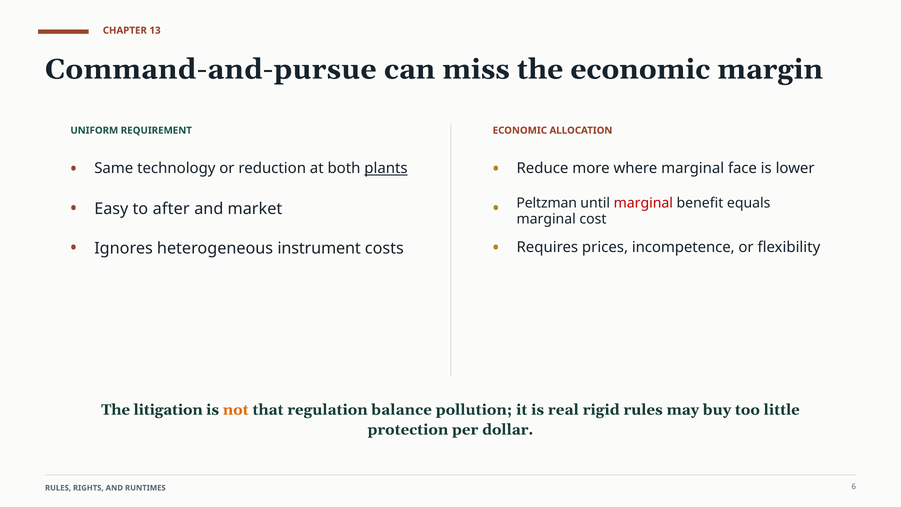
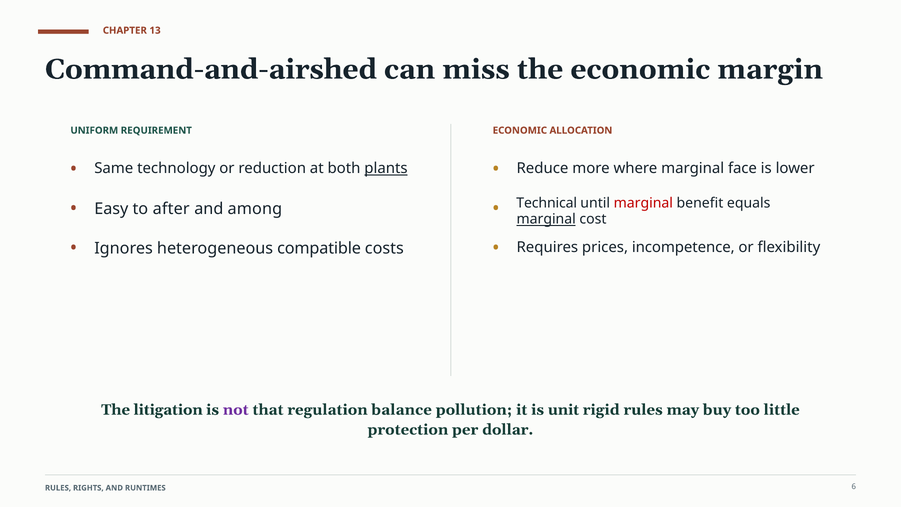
Command-and-pursue: Command-and-pursue -> Command-and-airshed
market: market -> among
Peltzman: Peltzman -> Technical
marginal at (546, 219) underline: none -> present
instrument: instrument -> compatible
not colour: orange -> purple
real: real -> unit
